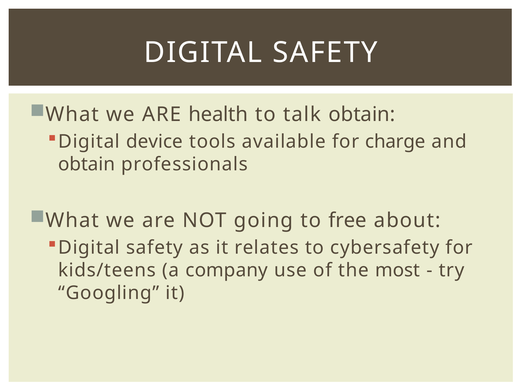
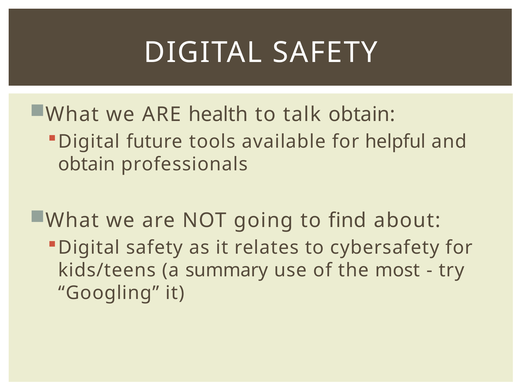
device: device -> future
charge: charge -> helpful
free: free -> find
company: company -> summary
